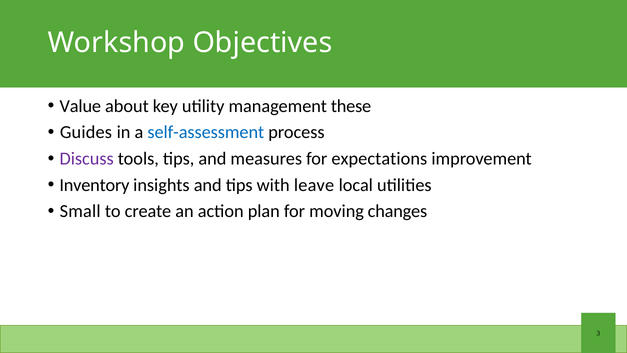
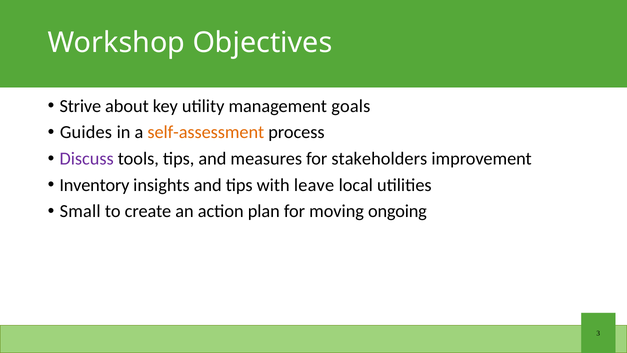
Value: Value -> Strive
these: these -> goals
self-assessment colour: blue -> orange
expectations: expectations -> stakeholders
changes: changes -> ongoing
